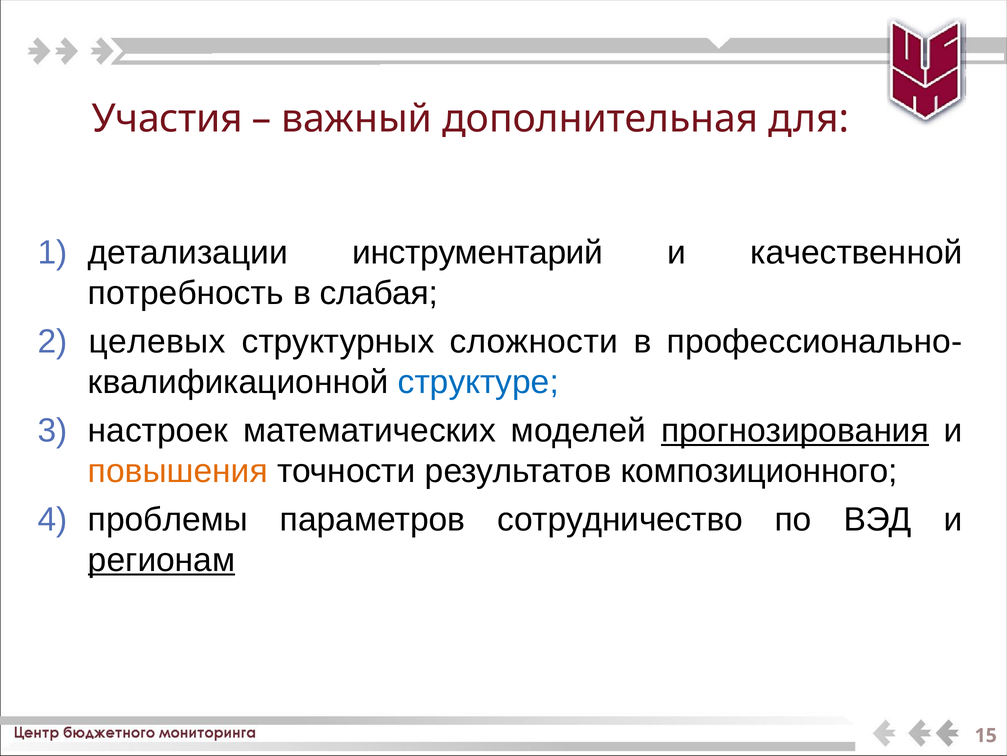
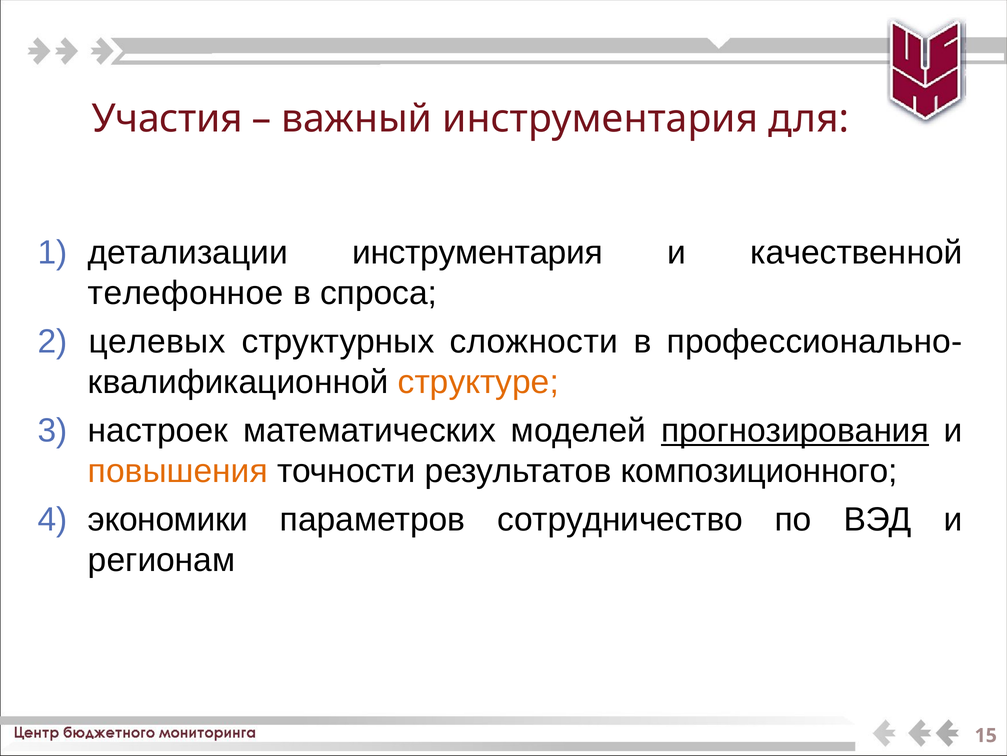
важный дополнительная: дополнительная -> инструментария
детализации инструментарий: инструментарий -> инструментария
потребность: потребность -> телефонное
слабая: слабая -> спроса
структуре colour: blue -> orange
проблемы: проблемы -> экономики
регионам underline: present -> none
